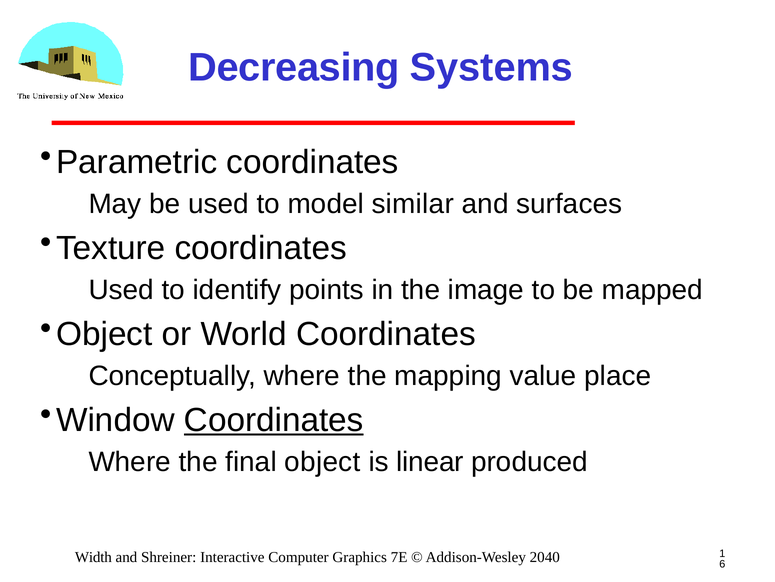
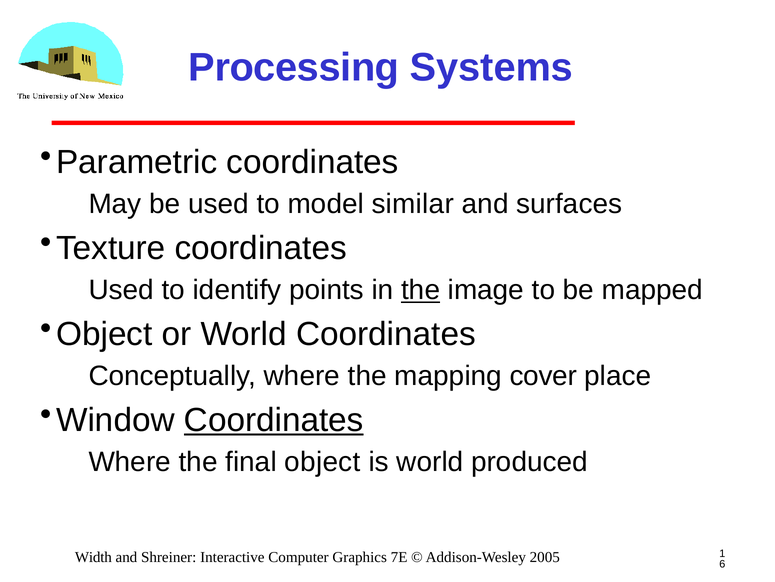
Decreasing: Decreasing -> Processing
the at (421, 290) underline: none -> present
value: value -> cover
is linear: linear -> world
2040: 2040 -> 2005
